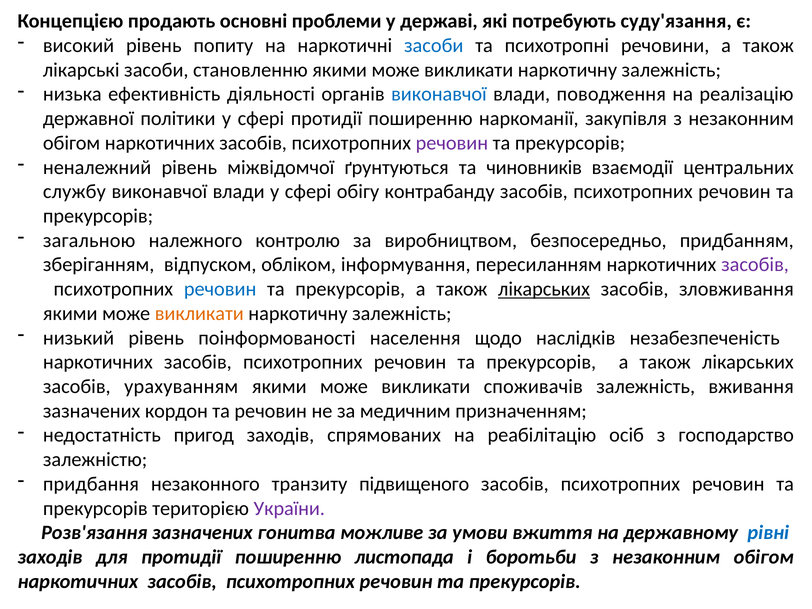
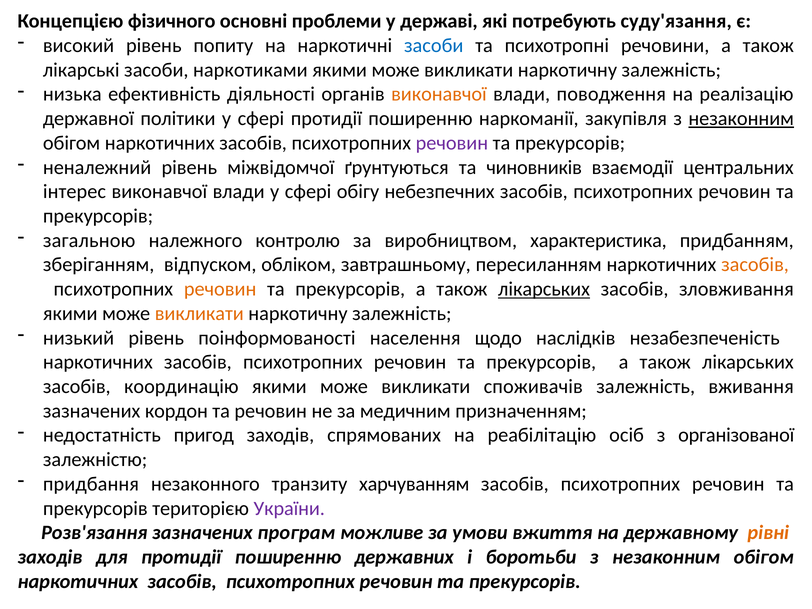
продають: продають -> фізичного
становленню: становленню -> наркотиками
виконавчої at (439, 94) colour: blue -> orange
незаконним at (741, 119) underline: none -> present
службу: службу -> інтерес
контрабанду: контрабанду -> небезпечних
безпосередньо: безпосередньо -> характеристика
інформування: інформування -> завтрашньому
засобів at (755, 265) colour: purple -> orange
речовин at (220, 289) colour: blue -> orange
урахуванням: урахуванням -> координацію
господарство: господарство -> організованої
підвищеного: підвищеного -> харчуванням
гонитва: гонитва -> програм
рівні colour: blue -> orange
листопада: листопада -> державних
